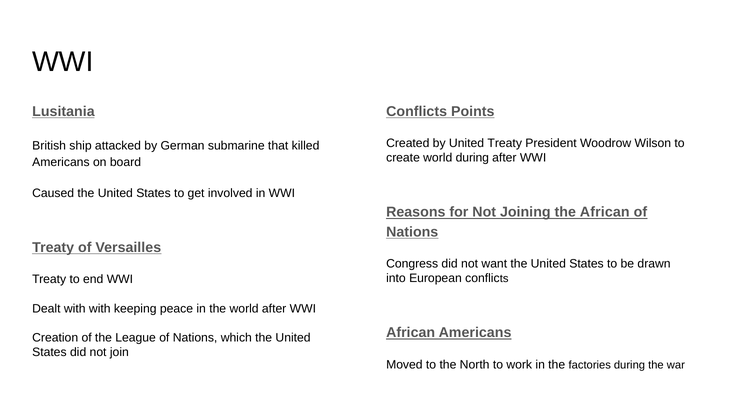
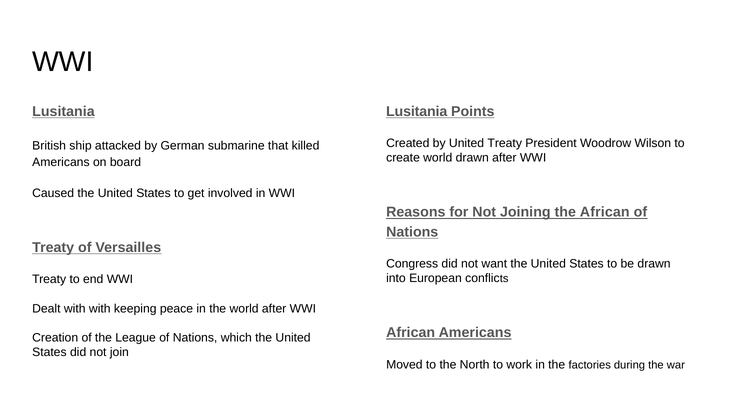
Conflicts at (417, 111): Conflicts -> Lusitania
world during: during -> drawn
